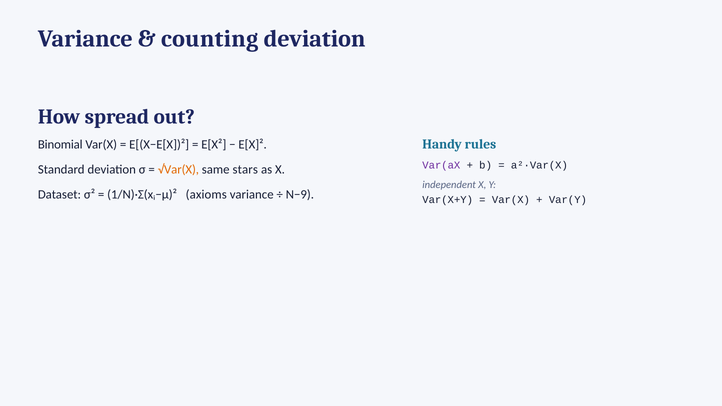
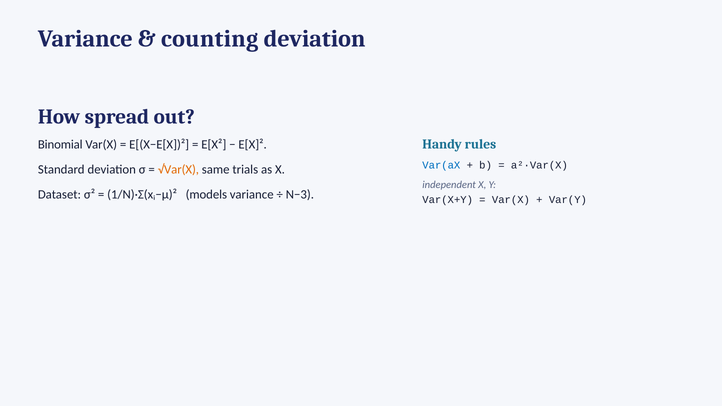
Var(aX colour: purple -> blue
stars: stars -> trials
axioms: axioms -> models
N−9: N−9 -> N−3
